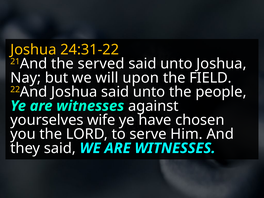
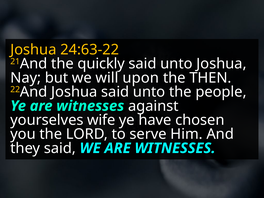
24:31-22: 24:31-22 -> 24:63-22
served: served -> quickly
FIELD: FIELD -> THEN
